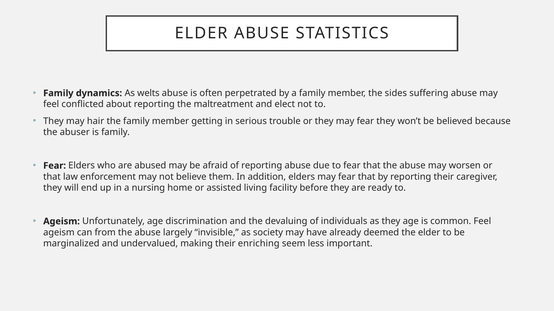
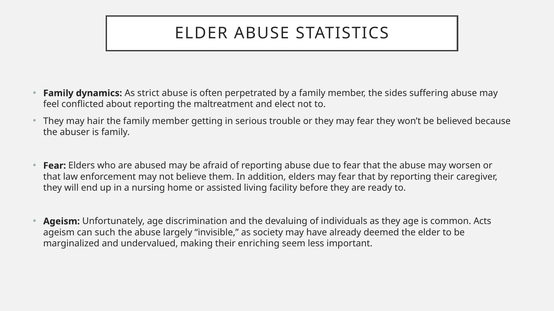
welts: welts -> strict
common Feel: Feel -> Acts
from: from -> such
